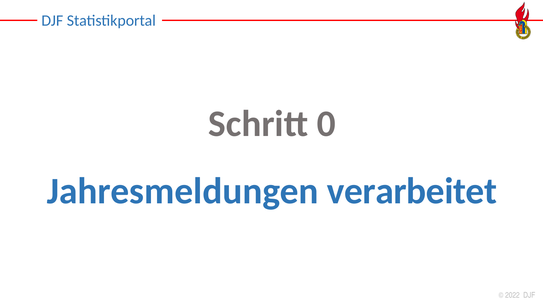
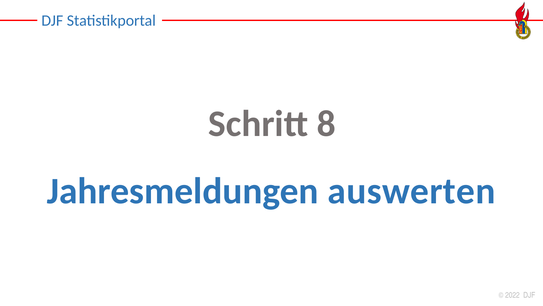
0: 0 -> 8
verarbeitet: verarbeitet -> auswerten
